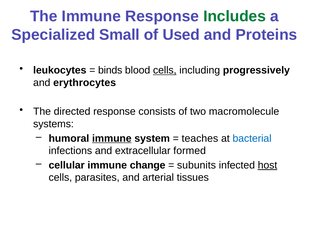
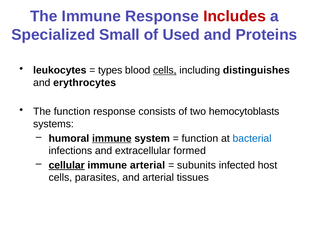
Includes colour: green -> red
binds: binds -> types
progressively: progressively -> distinguishes
The directed: directed -> function
macromolecule: macromolecule -> hemocytoblasts
teaches at (200, 138): teaches -> function
cellular underline: none -> present
immune change: change -> arterial
host underline: present -> none
